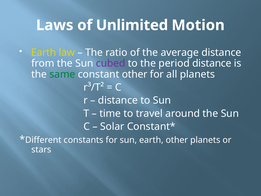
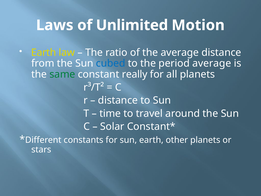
cubed colour: purple -> blue
period distance: distance -> average
constant other: other -> really
